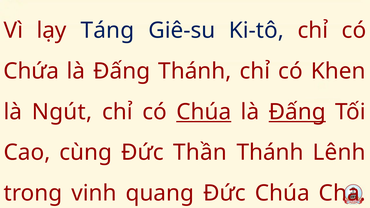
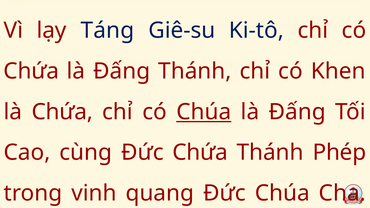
là Ngút: Ngút -> Chứa
Đấng at (297, 112) underline: present -> none
Đức Thần: Thần -> Chứa
Lênh: Lênh -> Phép
